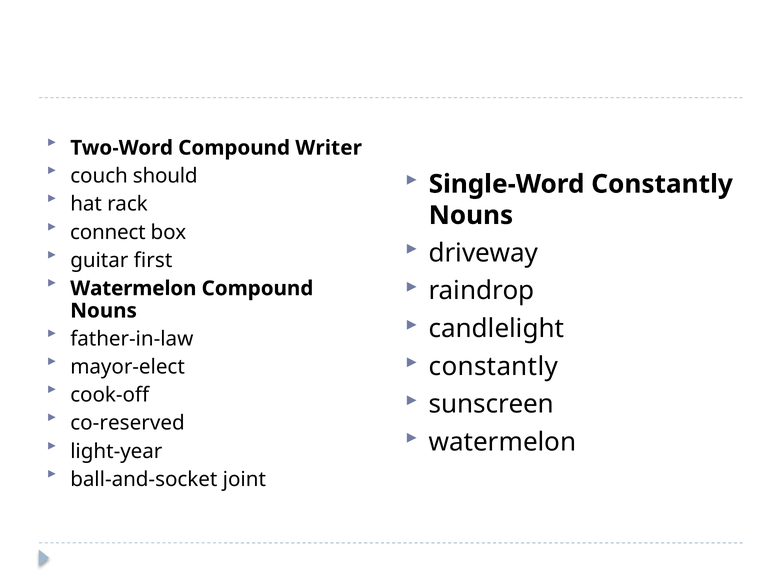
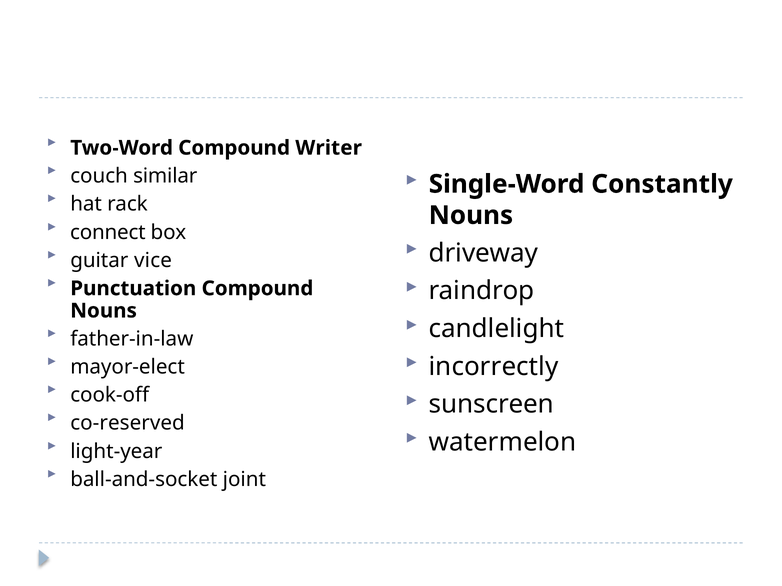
should: should -> similar
first: first -> vice
Watermelon at (133, 289): Watermelon -> Punctuation
constantly at (493, 367): constantly -> incorrectly
